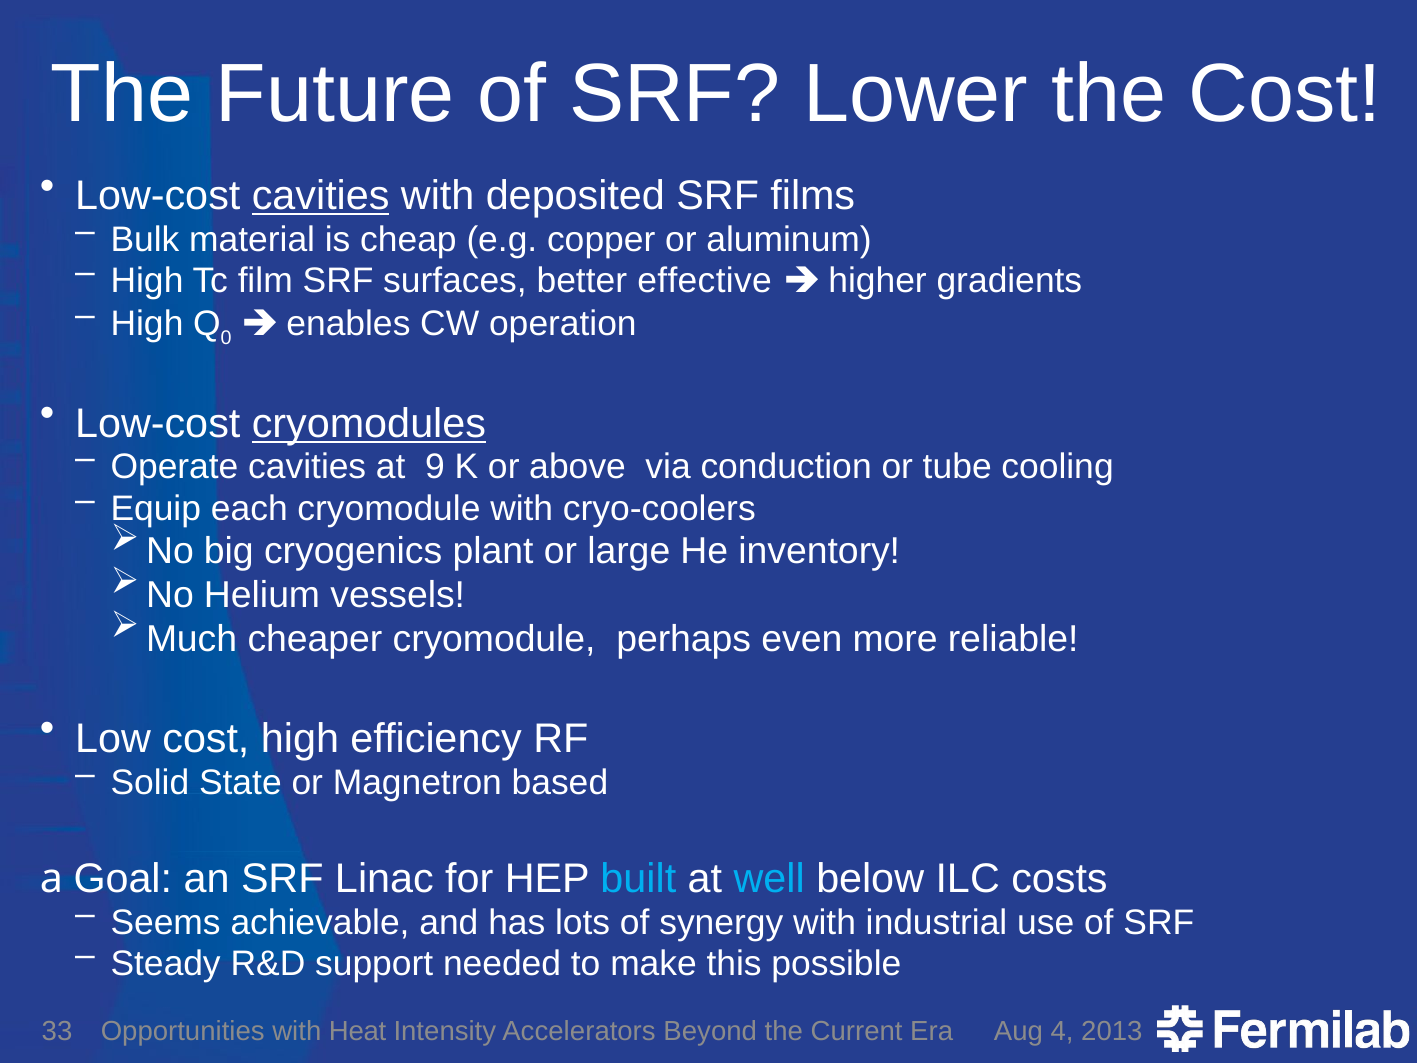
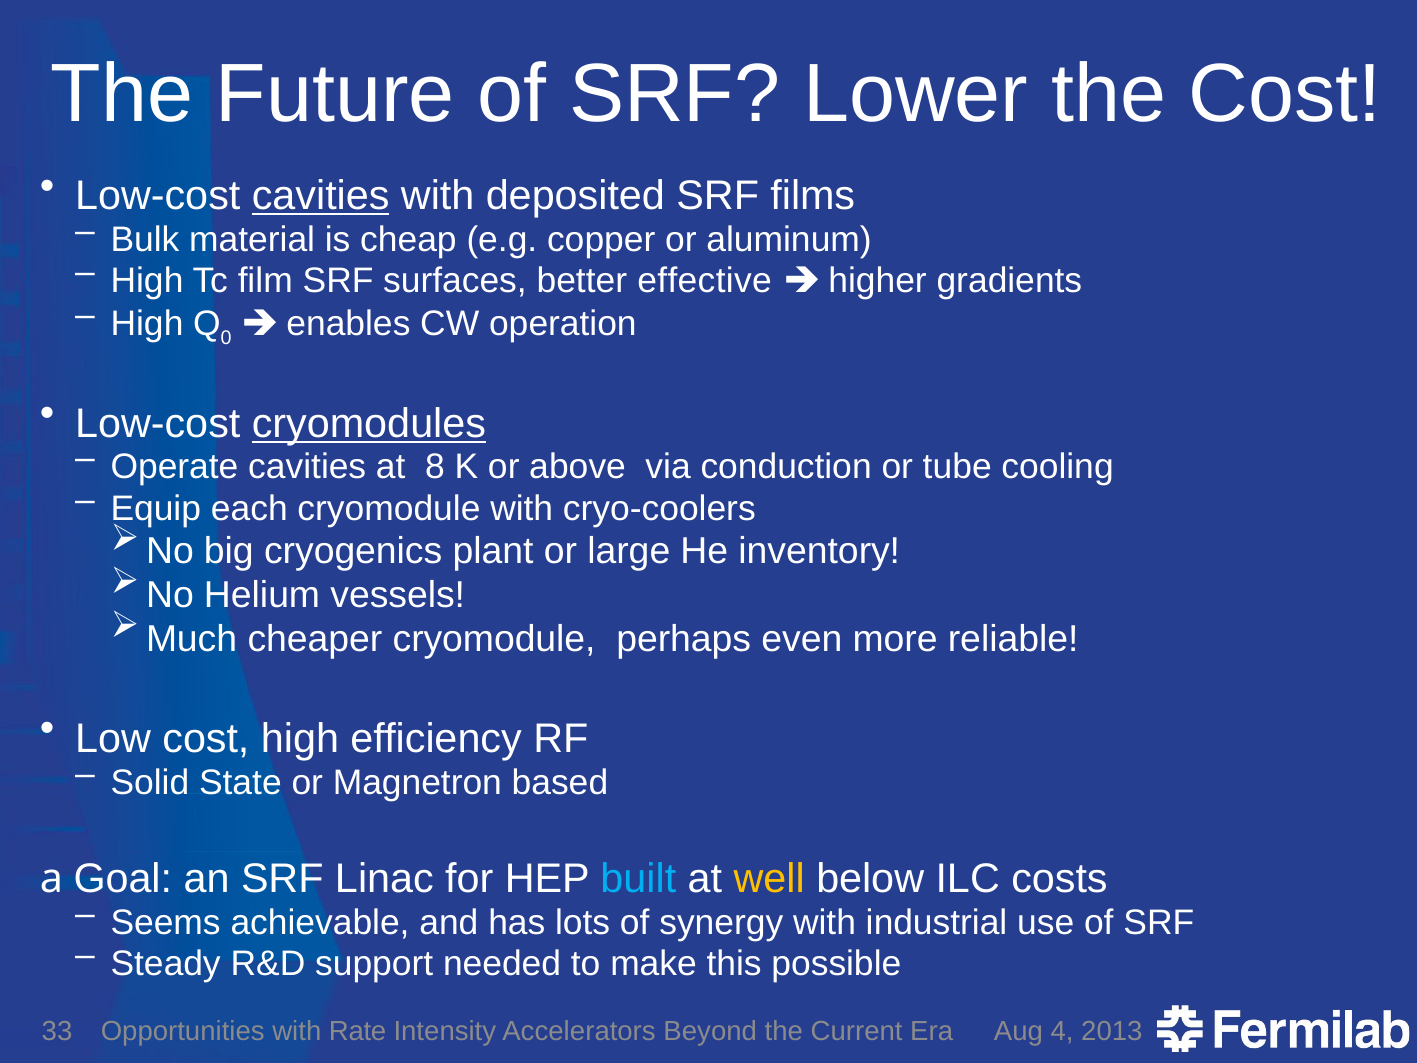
9: 9 -> 8
well colour: light blue -> yellow
Heat: Heat -> Rate
